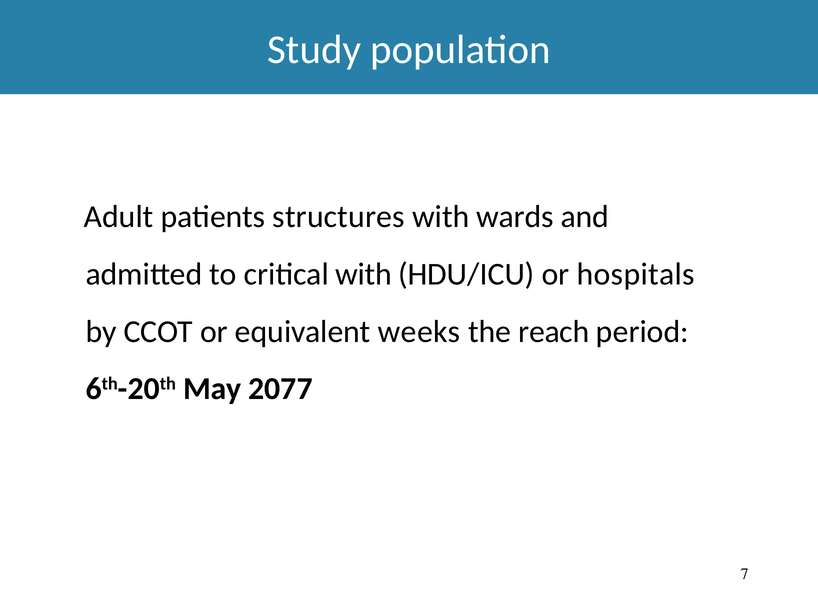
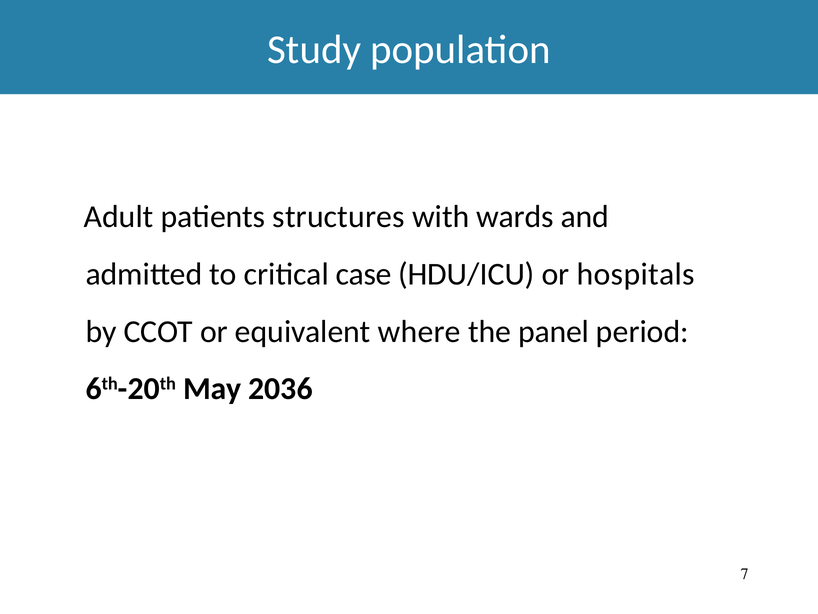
critical with: with -> case
weeks: weeks -> where
reach: reach -> panel
2077: 2077 -> 2036
